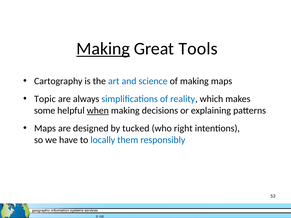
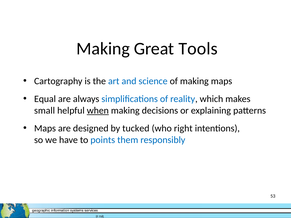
Making at (103, 49) underline: present -> none
Topic: Topic -> Equal
some: some -> small
locally: locally -> points
